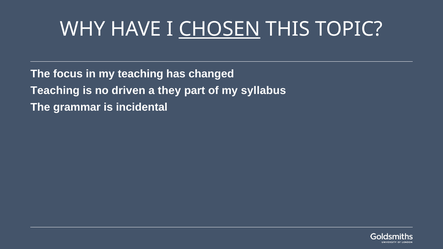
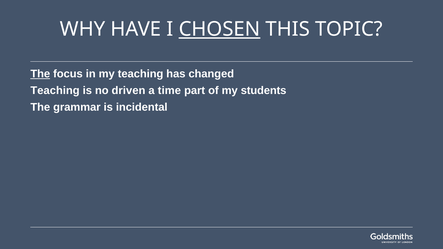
The at (40, 74) underline: none -> present
they: they -> time
syllabus: syllabus -> students
